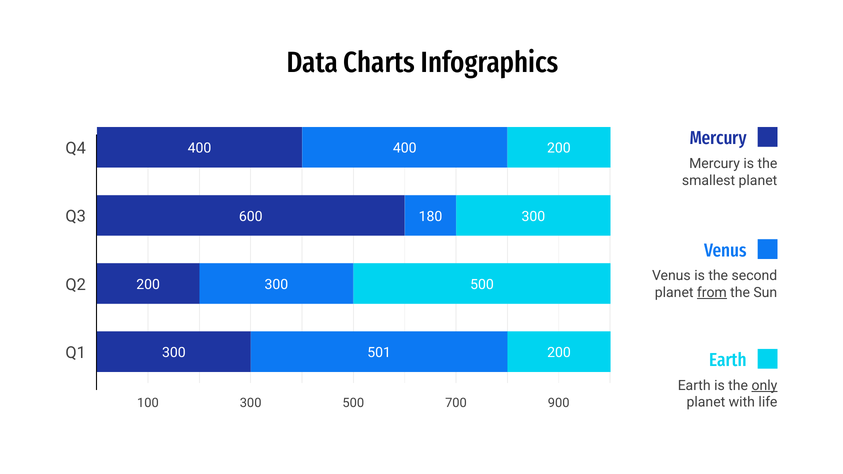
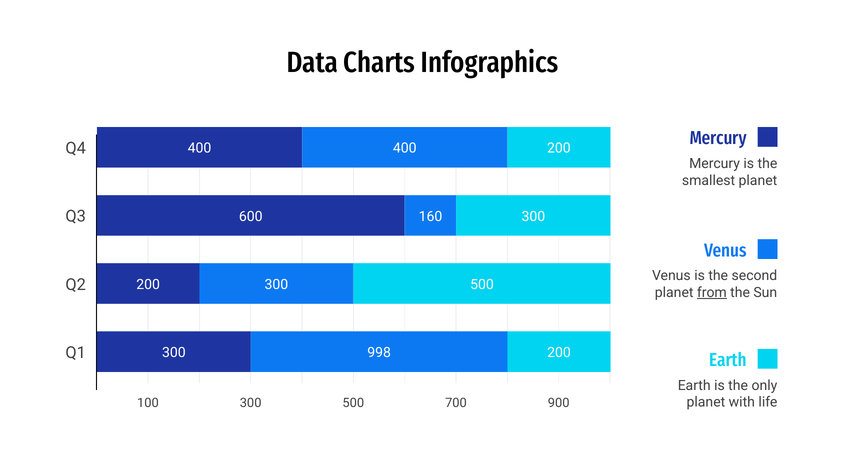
180: 180 -> 160
501: 501 -> 998
only underline: present -> none
